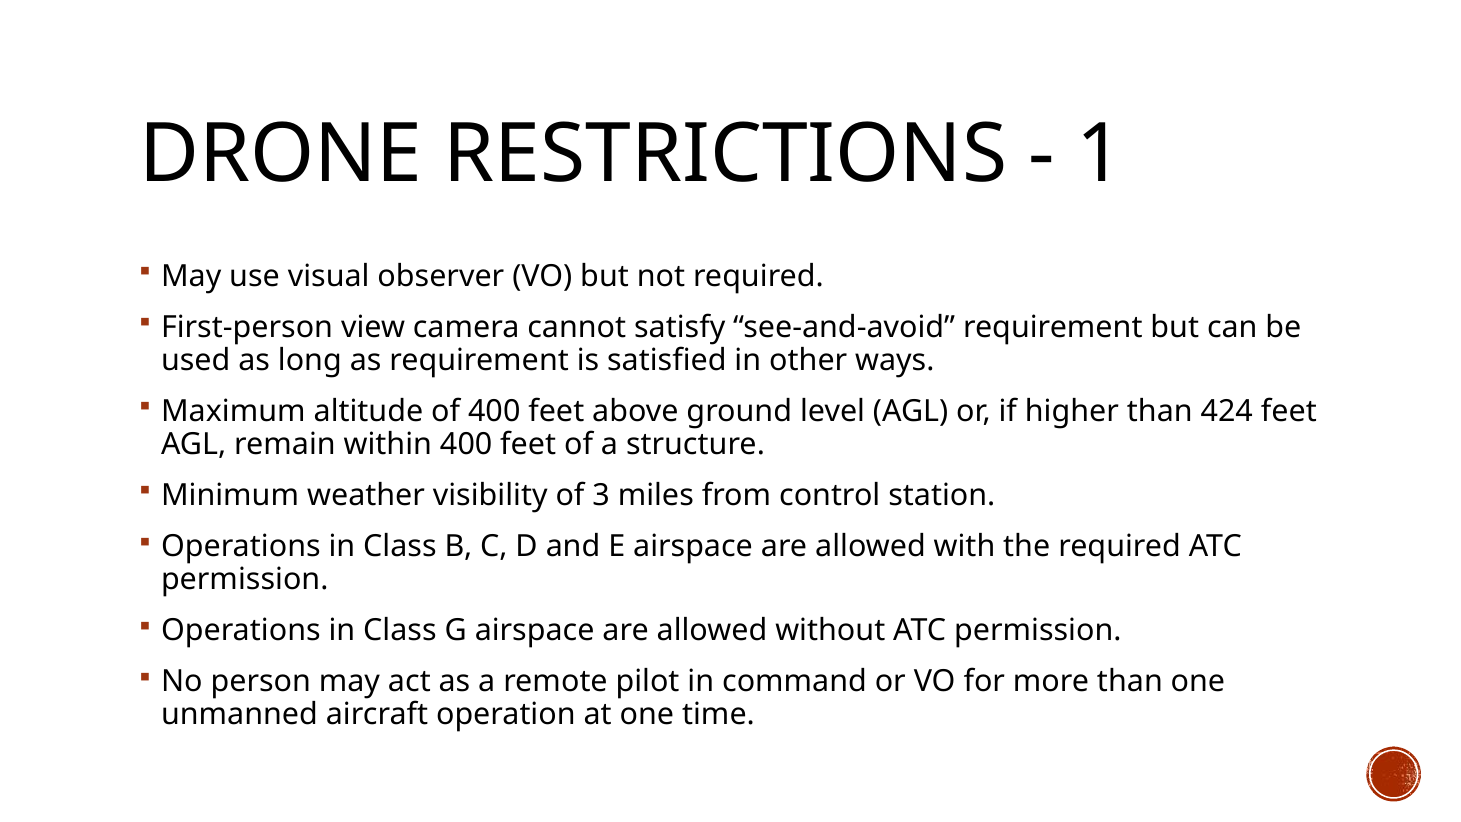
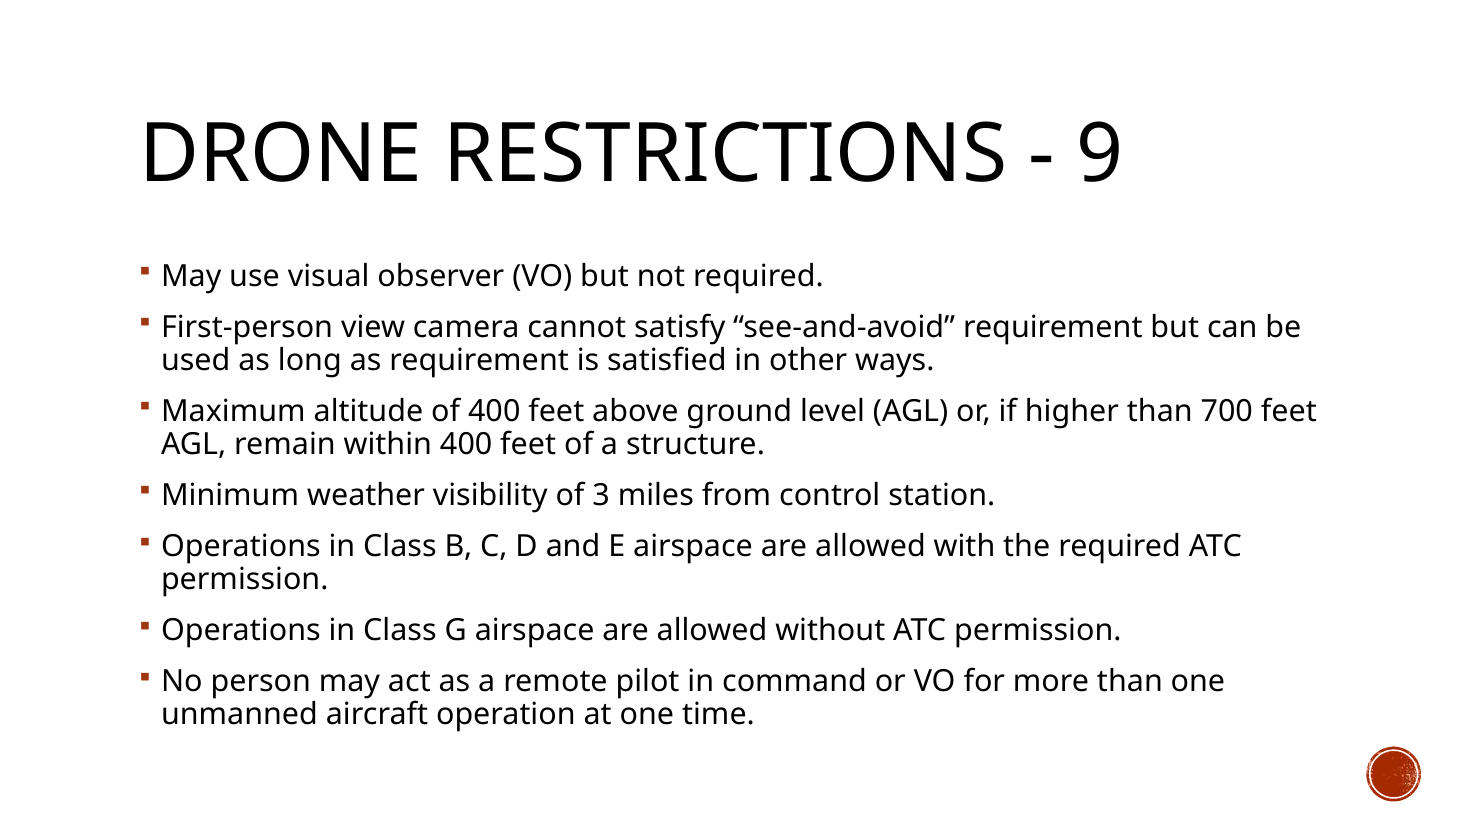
1: 1 -> 9
424: 424 -> 700
